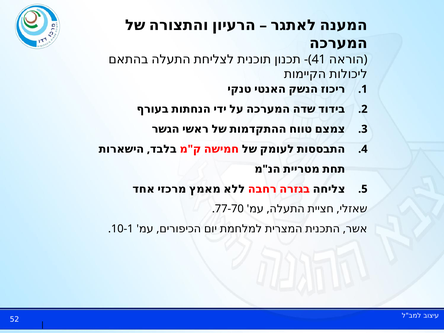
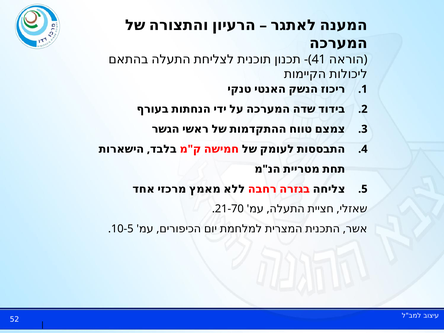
77-70: 77-70 -> 21-70
10-1: 10-1 -> 10-5
